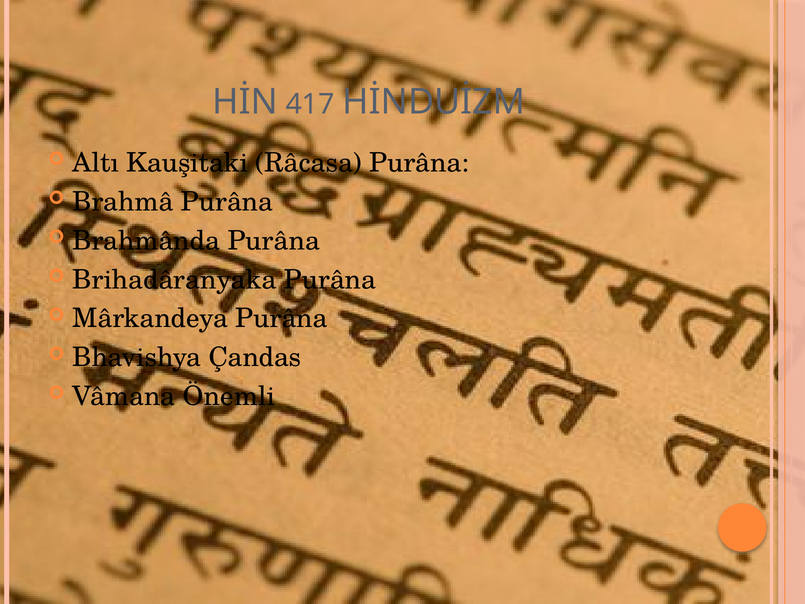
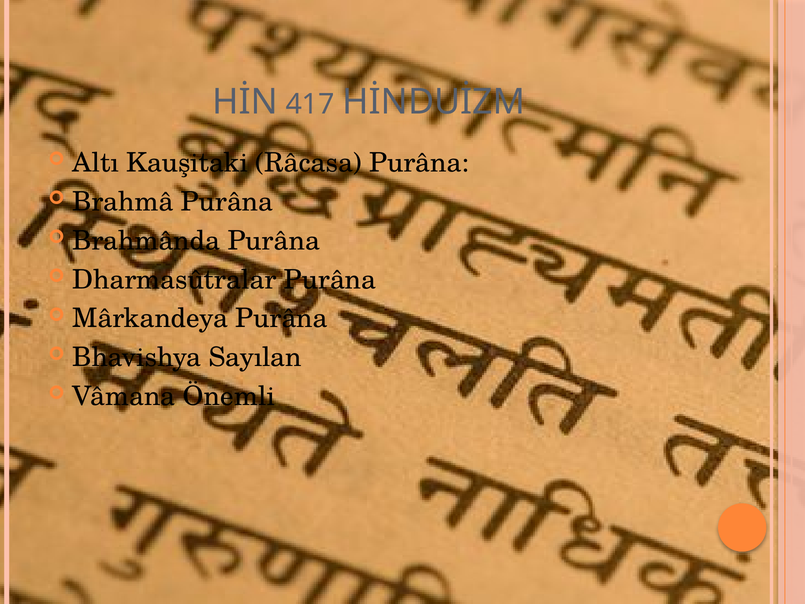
Brihadâranyaka: Brihadâranyaka -> Dharmasûtralar
Çandas: Çandas -> Sayılan
